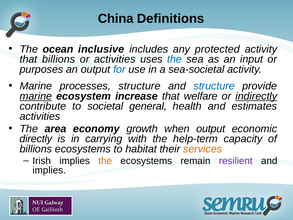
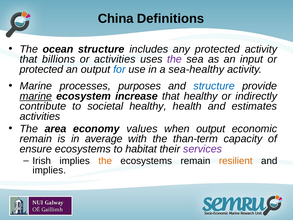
ocean inclusive: inclusive -> structure
the at (175, 59) colour: blue -> purple
purposes at (41, 69): purposes -> protected
sea-societal: sea-societal -> sea-healthy
processes structure: structure -> purposes
that welfare: welfare -> healthy
indirectly underline: present -> none
societal general: general -> healthy
growth: growth -> values
directly at (36, 139): directly -> remain
carrying: carrying -> average
help-term: help-term -> than-term
billions at (36, 149): billions -> ensure
services colour: orange -> purple
resilient colour: purple -> orange
